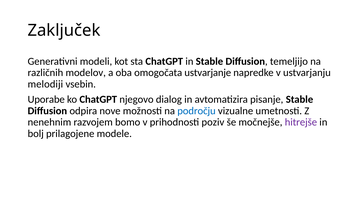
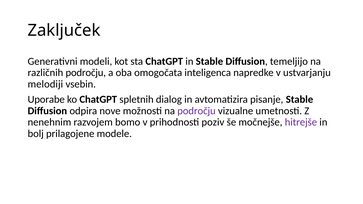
različnih modelov: modelov -> področju
ustvarjanje: ustvarjanje -> inteligenca
njegovo: njegovo -> spletnih
področju at (196, 111) colour: blue -> purple
